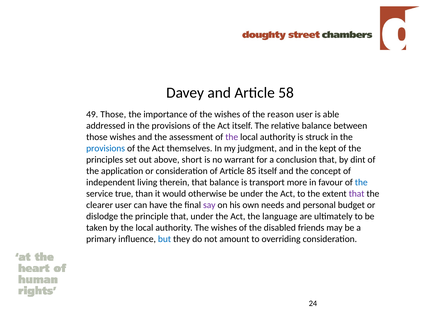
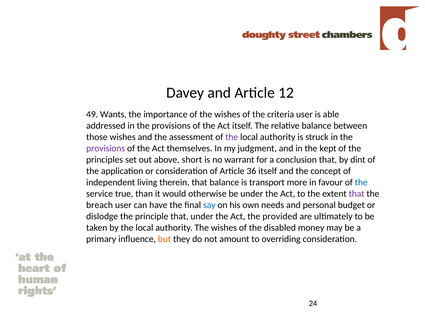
58: 58 -> 12
49 Those: Those -> Wants
reason: reason -> criteria
provisions at (106, 148) colour: blue -> purple
85: 85 -> 36
clearer: clearer -> breach
say colour: purple -> blue
language: language -> provided
friends: friends -> money
but colour: blue -> orange
